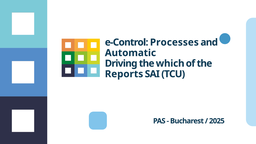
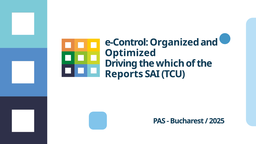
Processes: Processes -> Organized
Automatic: Automatic -> Optimized
